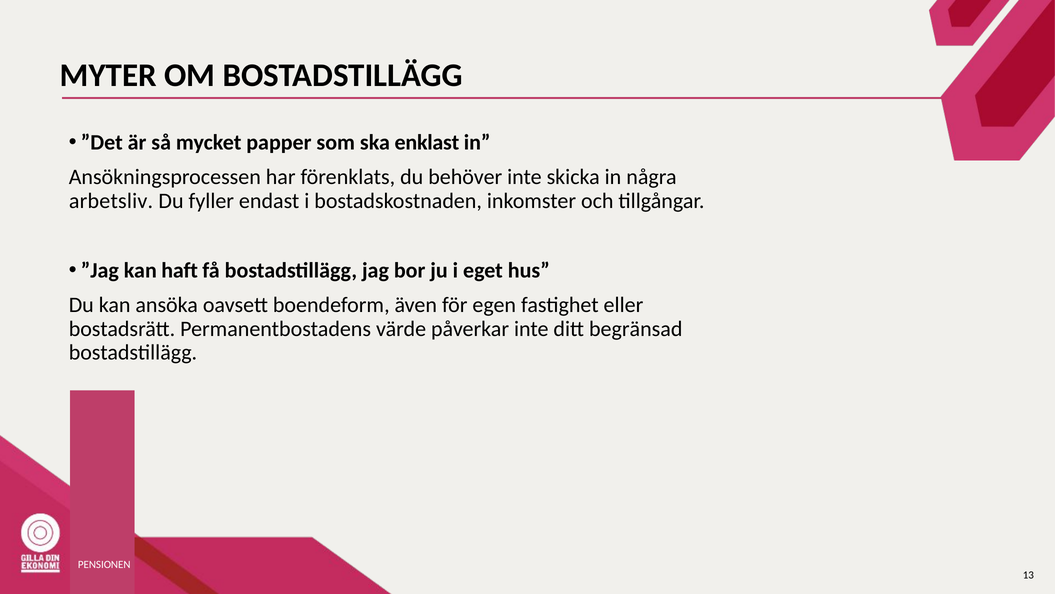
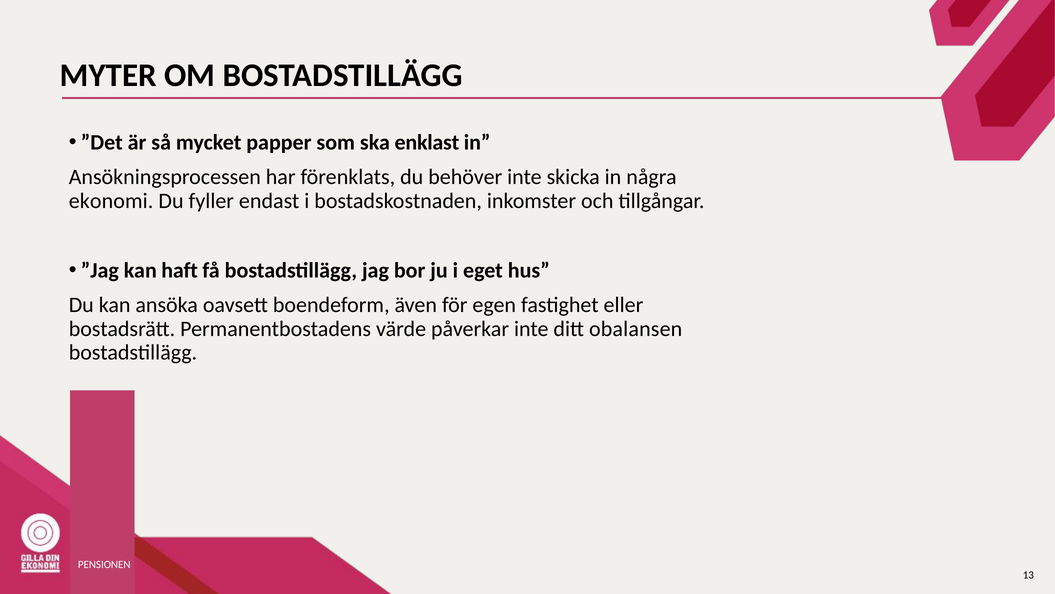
arbetsliv: arbetsliv -> ekonomi
begränsad: begränsad -> obalansen
